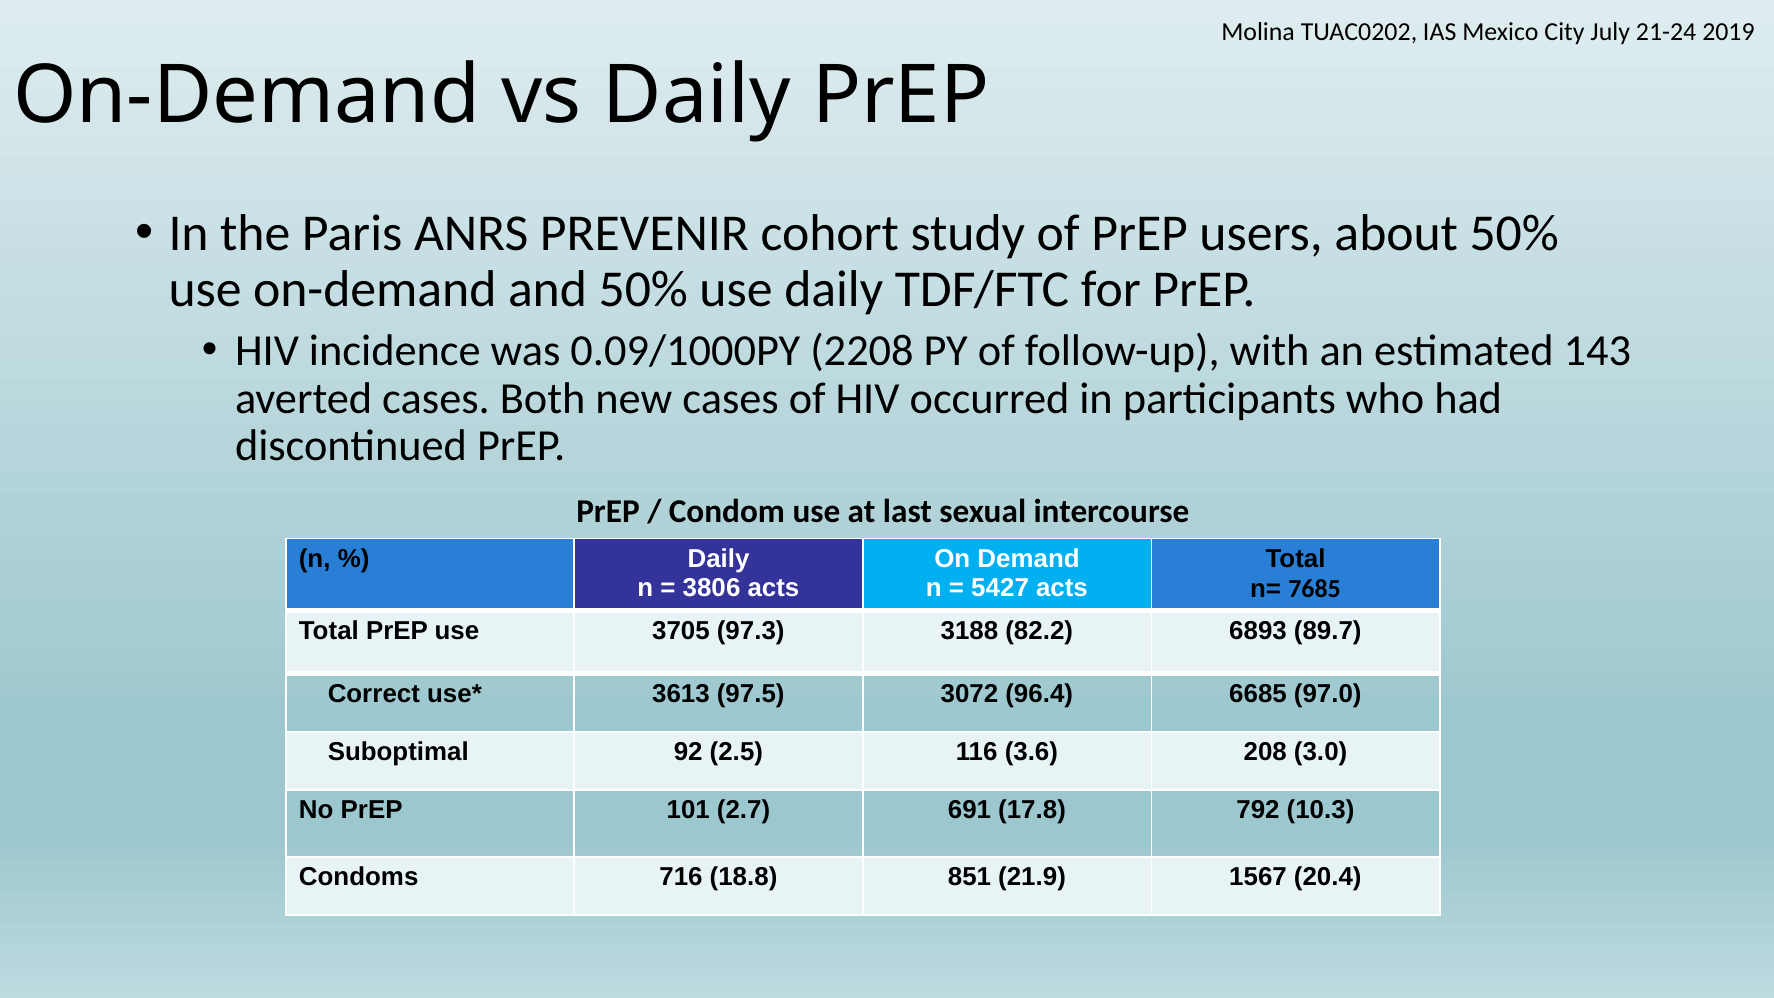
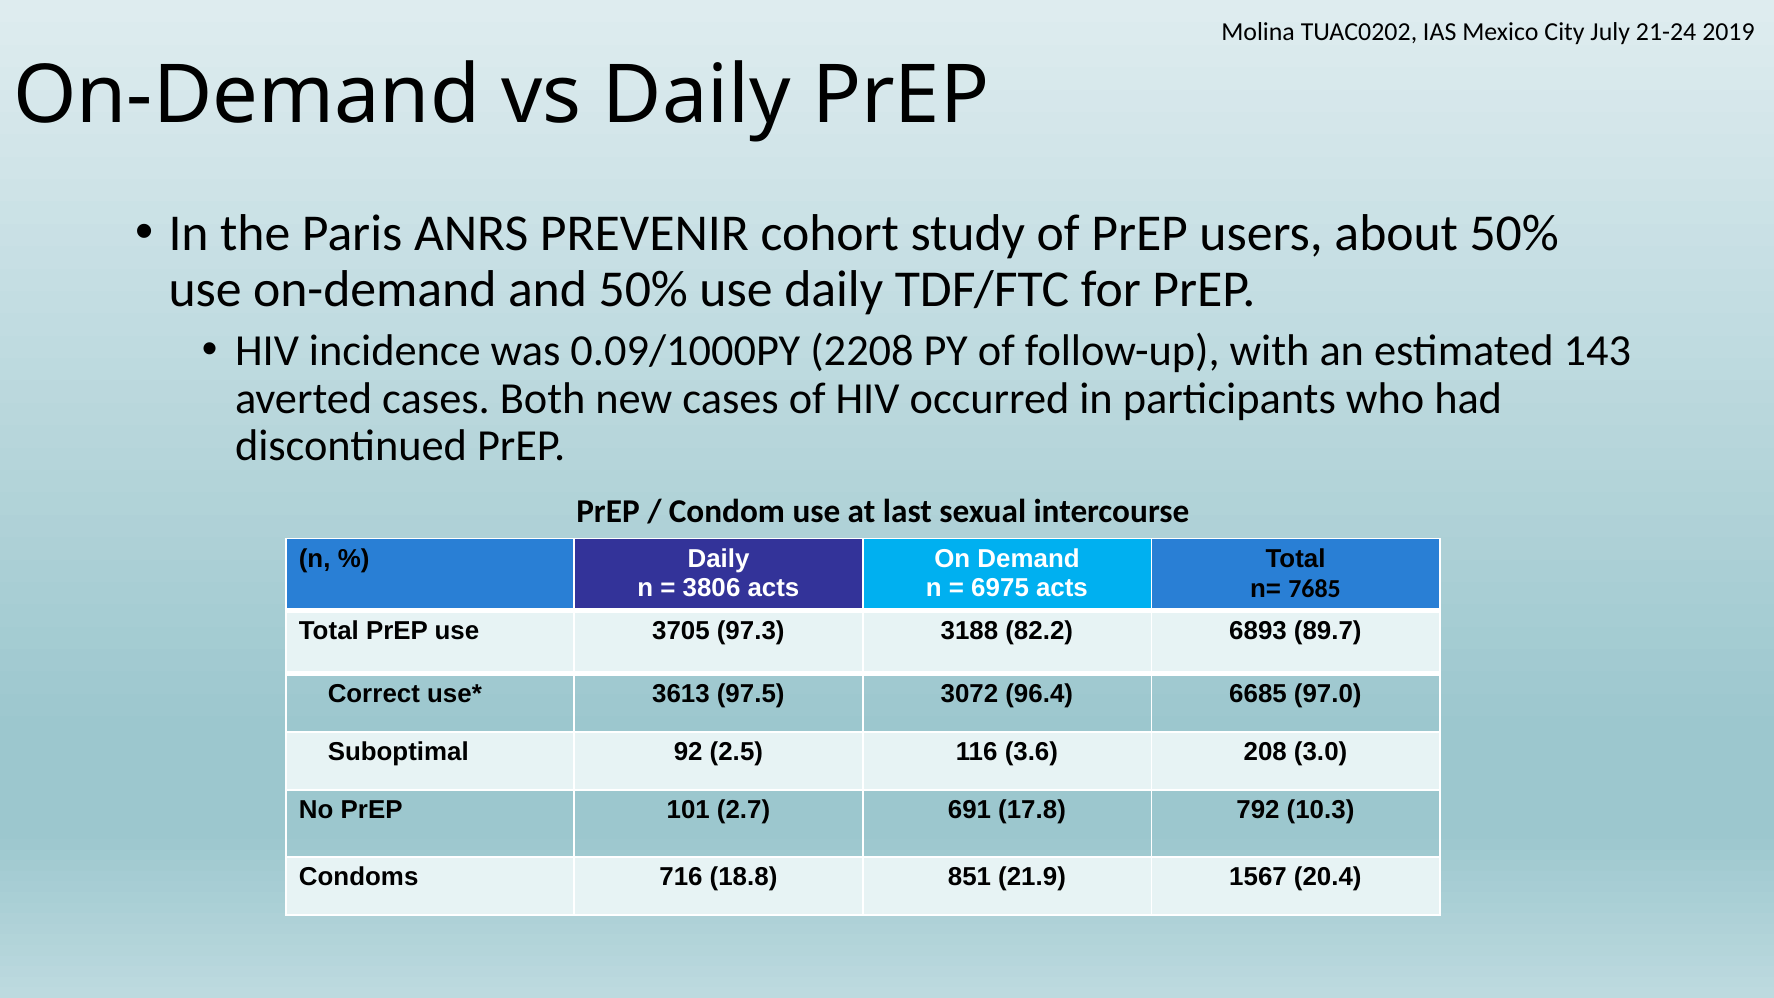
5427: 5427 -> 6975
